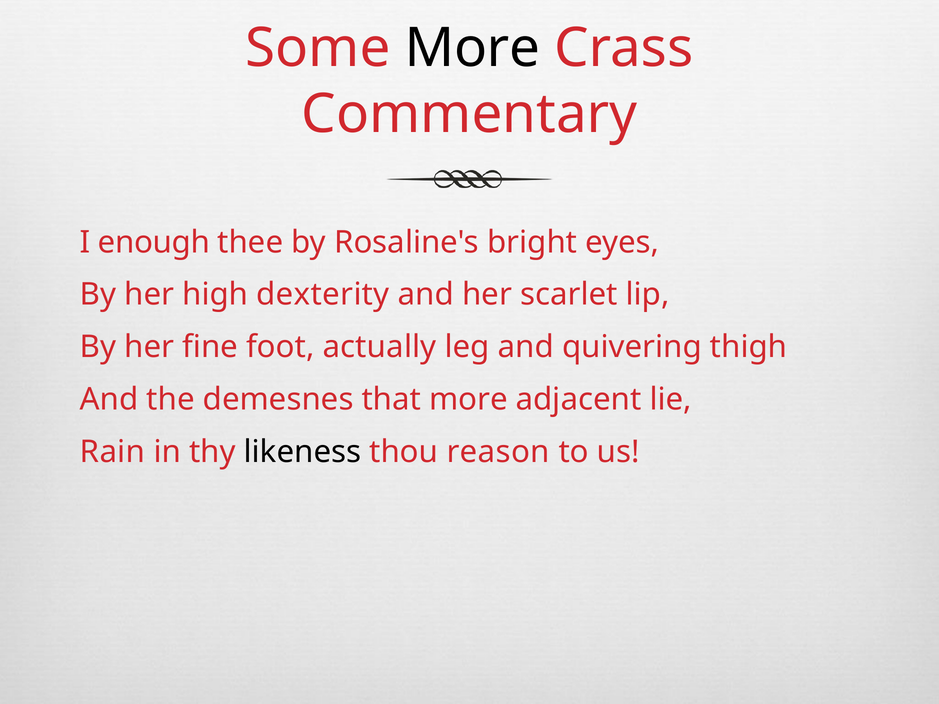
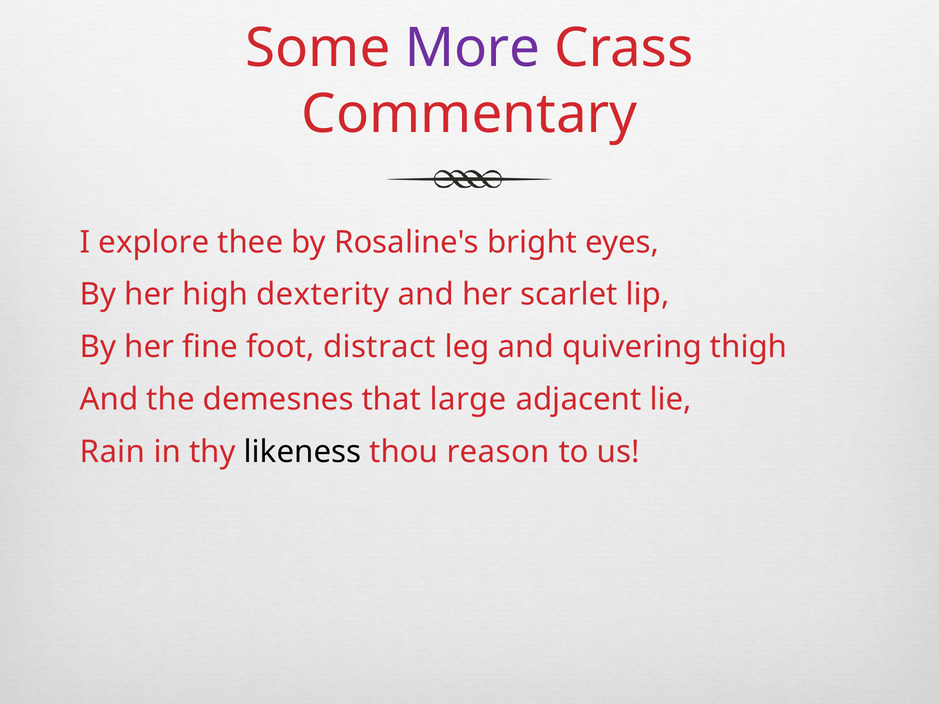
More at (472, 48) colour: black -> purple
enough: enough -> explore
actually: actually -> distract
that more: more -> large
